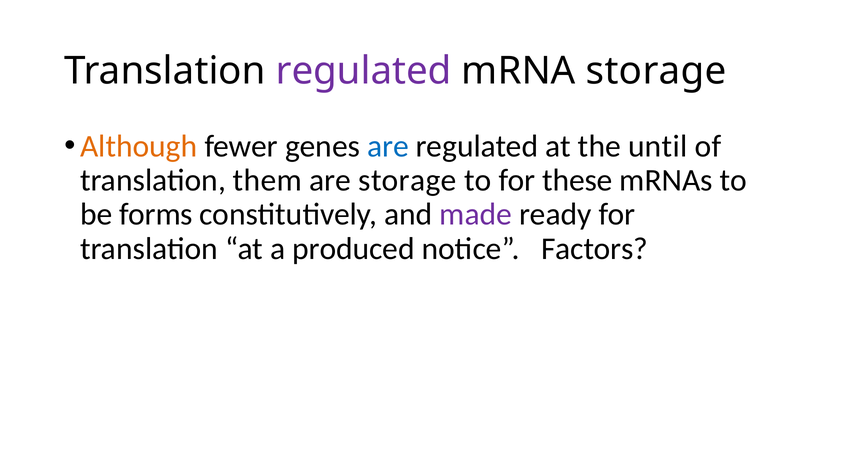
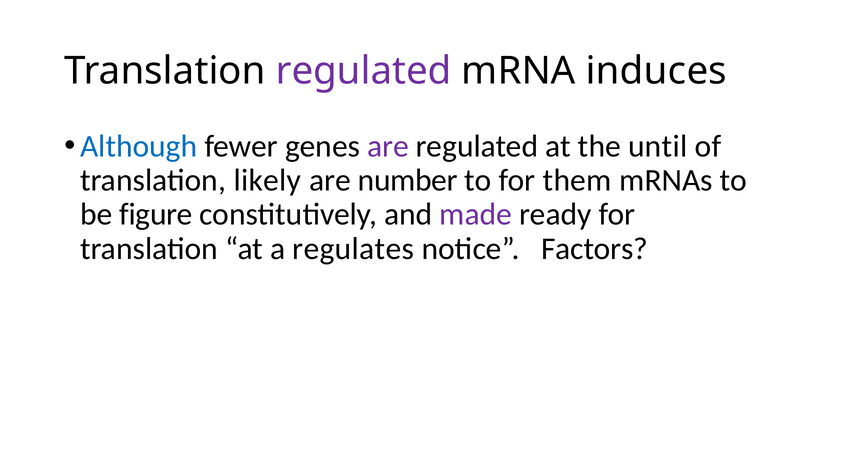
mRNA storage: storage -> induces
Although colour: orange -> blue
are at (388, 146) colour: blue -> purple
them: them -> likely
are storage: storage -> number
these: these -> them
forms: forms -> figure
produced: produced -> regulates
